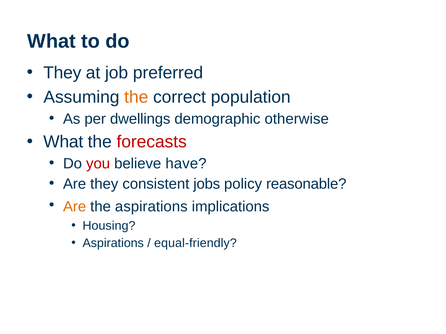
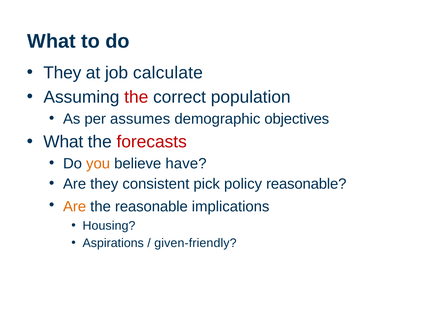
preferred: preferred -> calculate
the at (136, 97) colour: orange -> red
dwellings: dwellings -> assumes
otherwise: otherwise -> objectives
you colour: red -> orange
jobs: jobs -> pick
the aspirations: aspirations -> reasonable
equal-friendly: equal-friendly -> given-friendly
